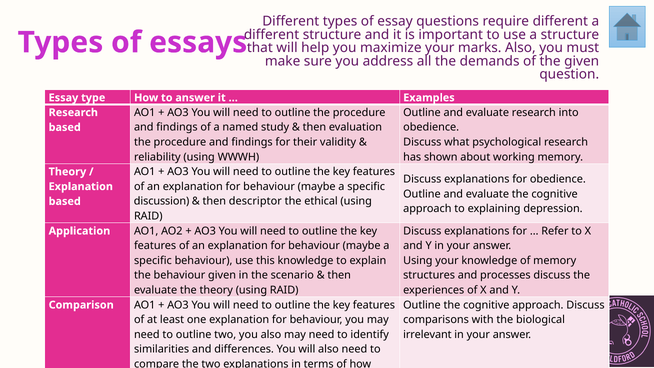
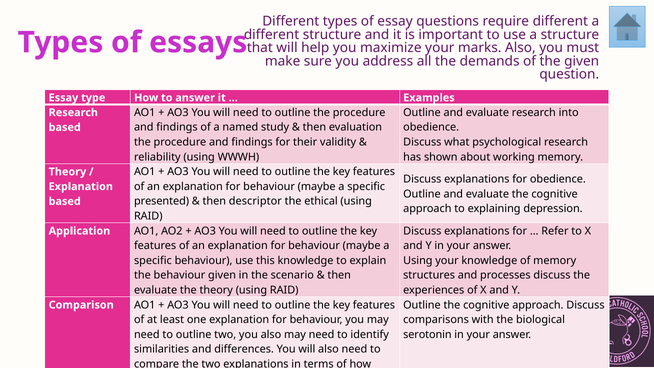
discussion: discussion -> presented
irrelevant: irrelevant -> serotonin
